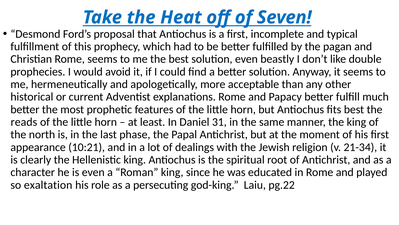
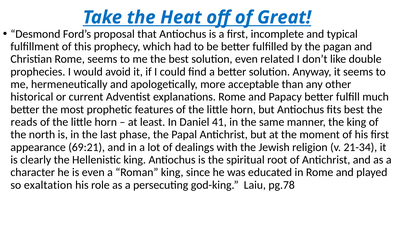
Seven: Seven -> Great
beastly: beastly -> related
31: 31 -> 41
10:21: 10:21 -> 69:21
pg.22: pg.22 -> pg.78
